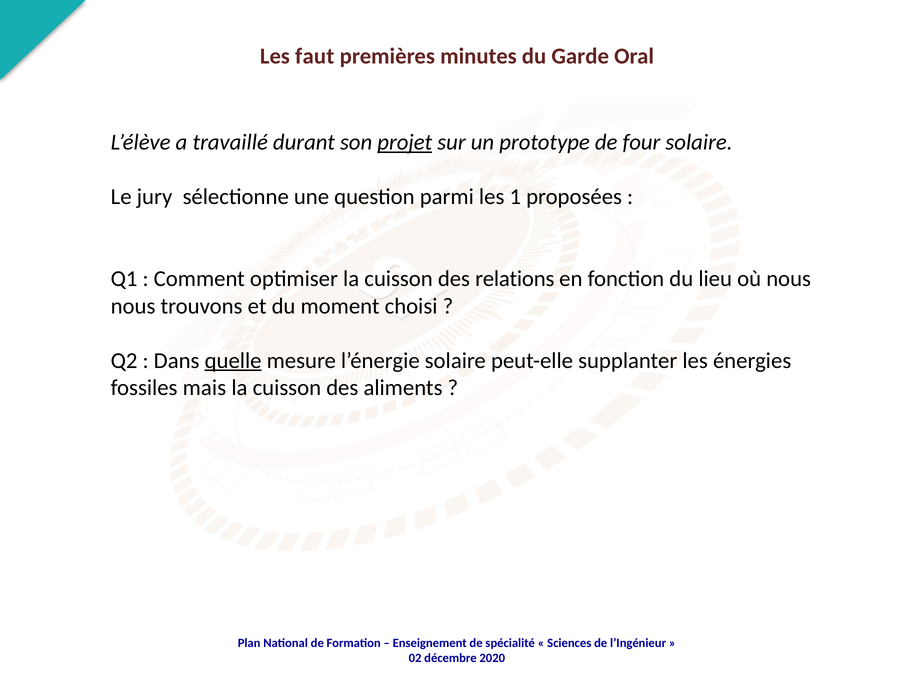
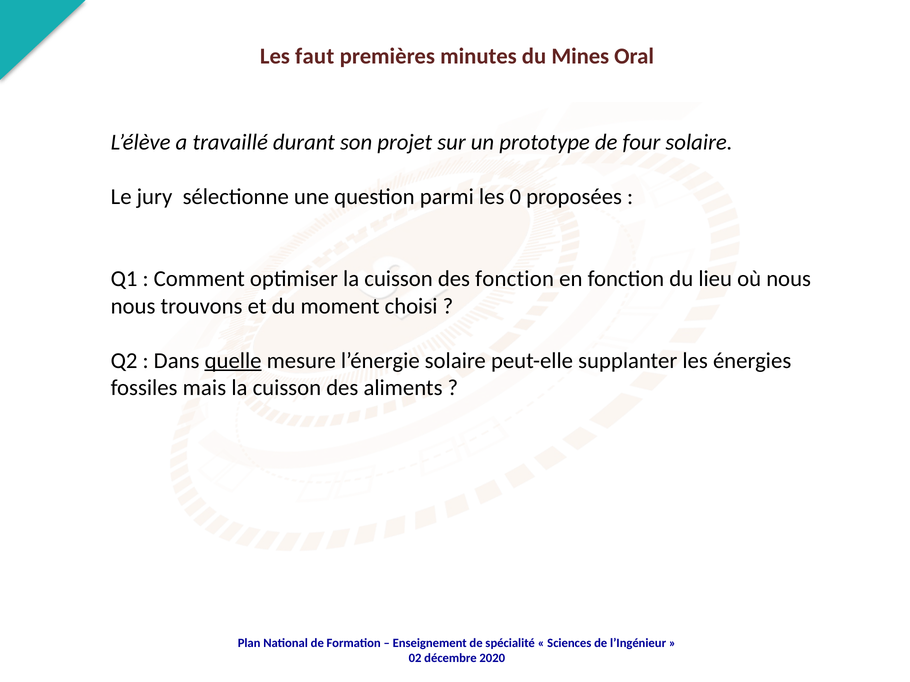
Garde: Garde -> Mines
projet underline: present -> none
1: 1 -> 0
des relations: relations -> fonction
